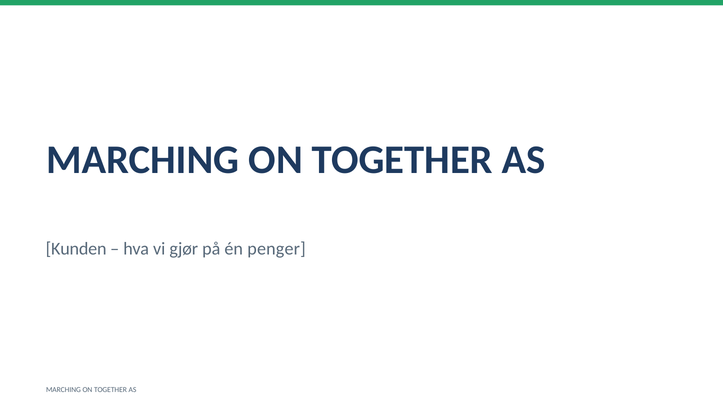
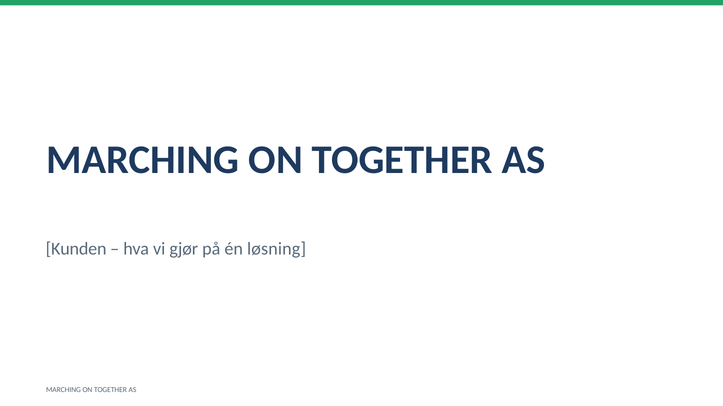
penger: penger -> løsning
